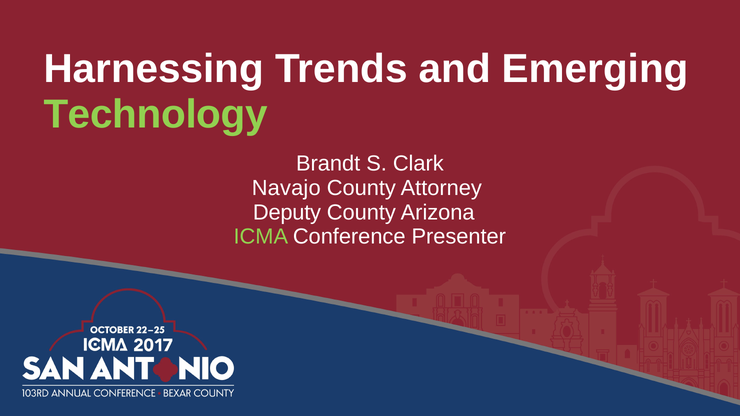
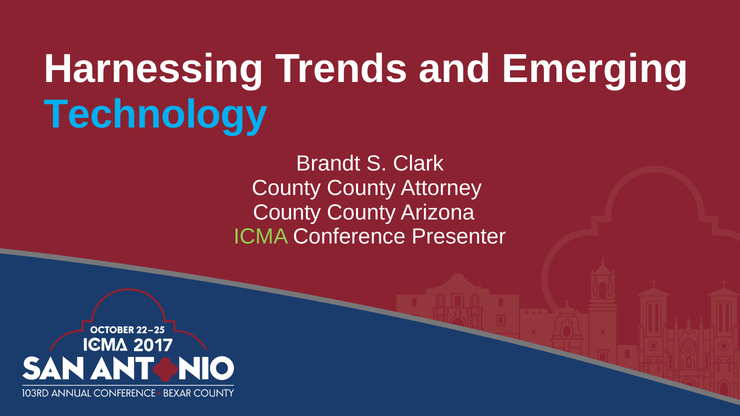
Technology colour: light green -> light blue
Navajo at (286, 188): Navajo -> County
Deputy at (287, 213): Deputy -> County
